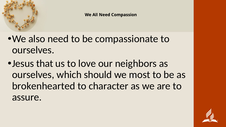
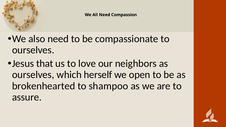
should: should -> herself
most: most -> open
character: character -> shampoo
